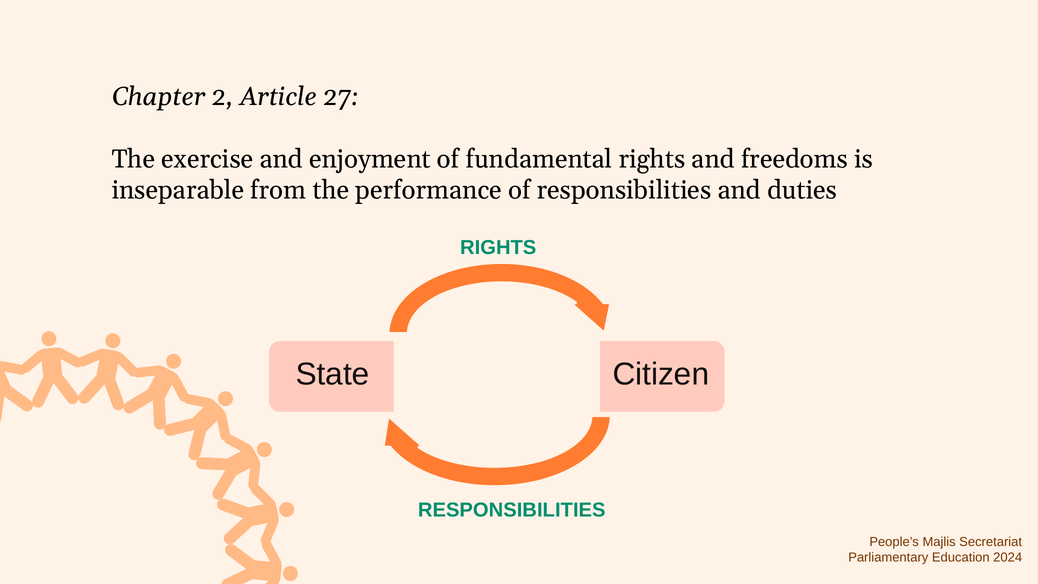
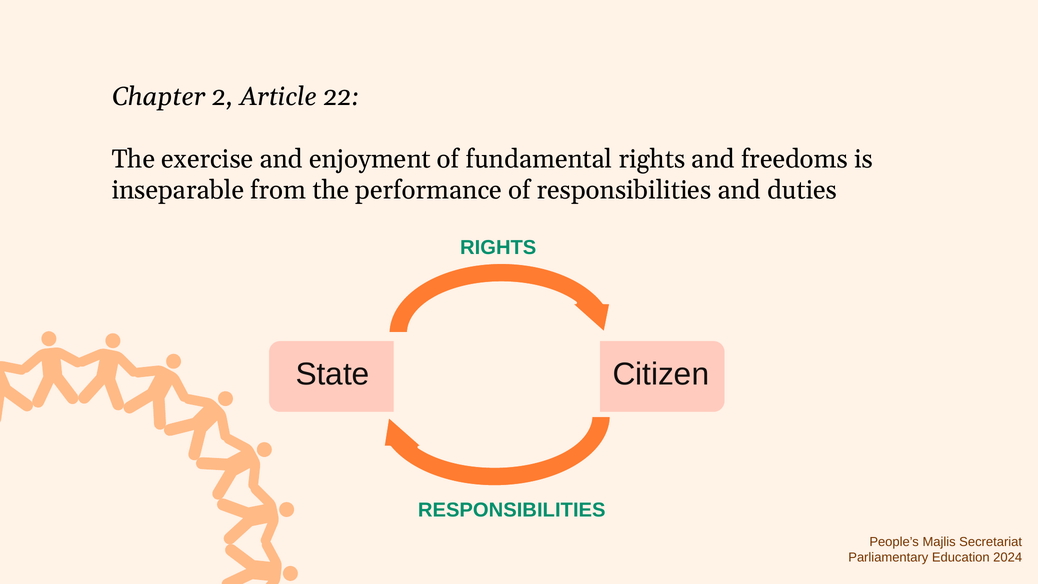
27: 27 -> 22
